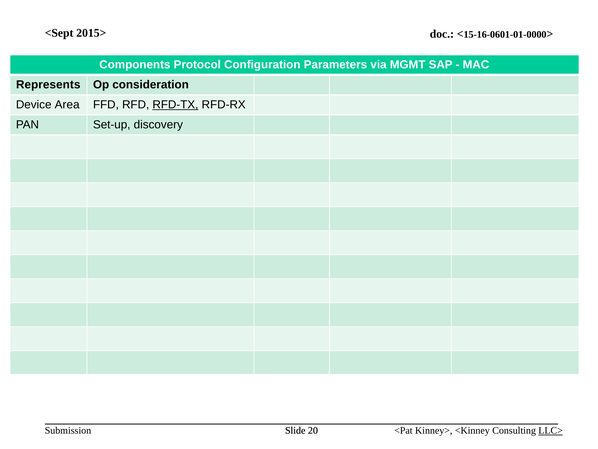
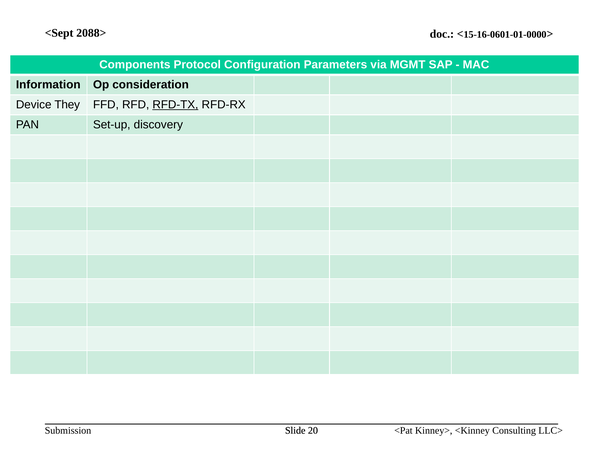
2015>: 2015> -> 2088>
Represents: Represents -> Information
Area: Area -> They
LLC> underline: present -> none
